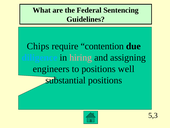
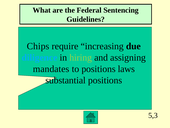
contention: contention -> increasing
hiring colour: pink -> light green
engineers: engineers -> mandates
well: well -> laws
